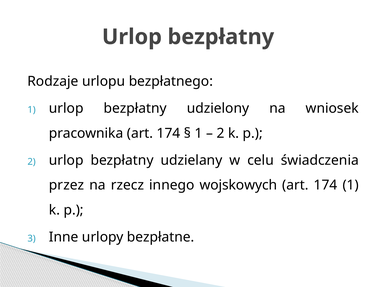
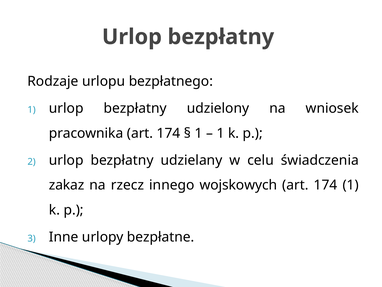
2 at (221, 133): 2 -> 1
przez: przez -> zakaz
